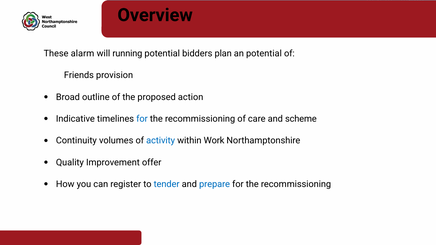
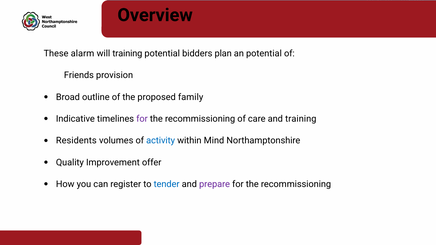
will running: running -> training
action: action -> family
for at (142, 119) colour: blue -> purple
and scheme: scheme -> training
Continuity: Continuity -> Residents
Work: Work -> Mind
prepare colour: blue -> purple
